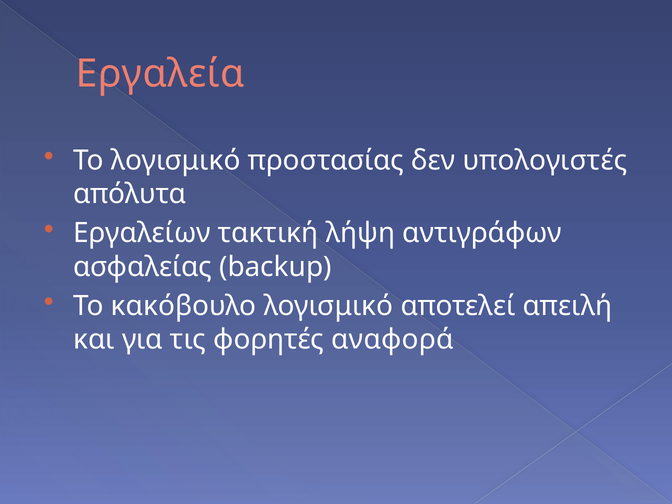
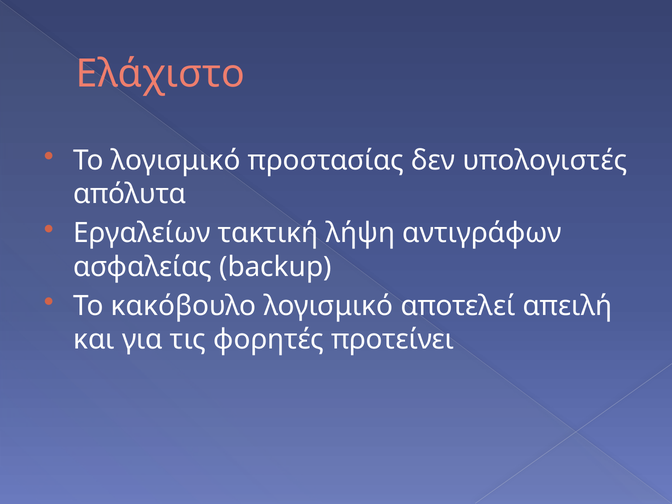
Εργαλεία: Εργαλεία -> Ελάχιστο
αναφορά: αναφορά -> προτείνει
